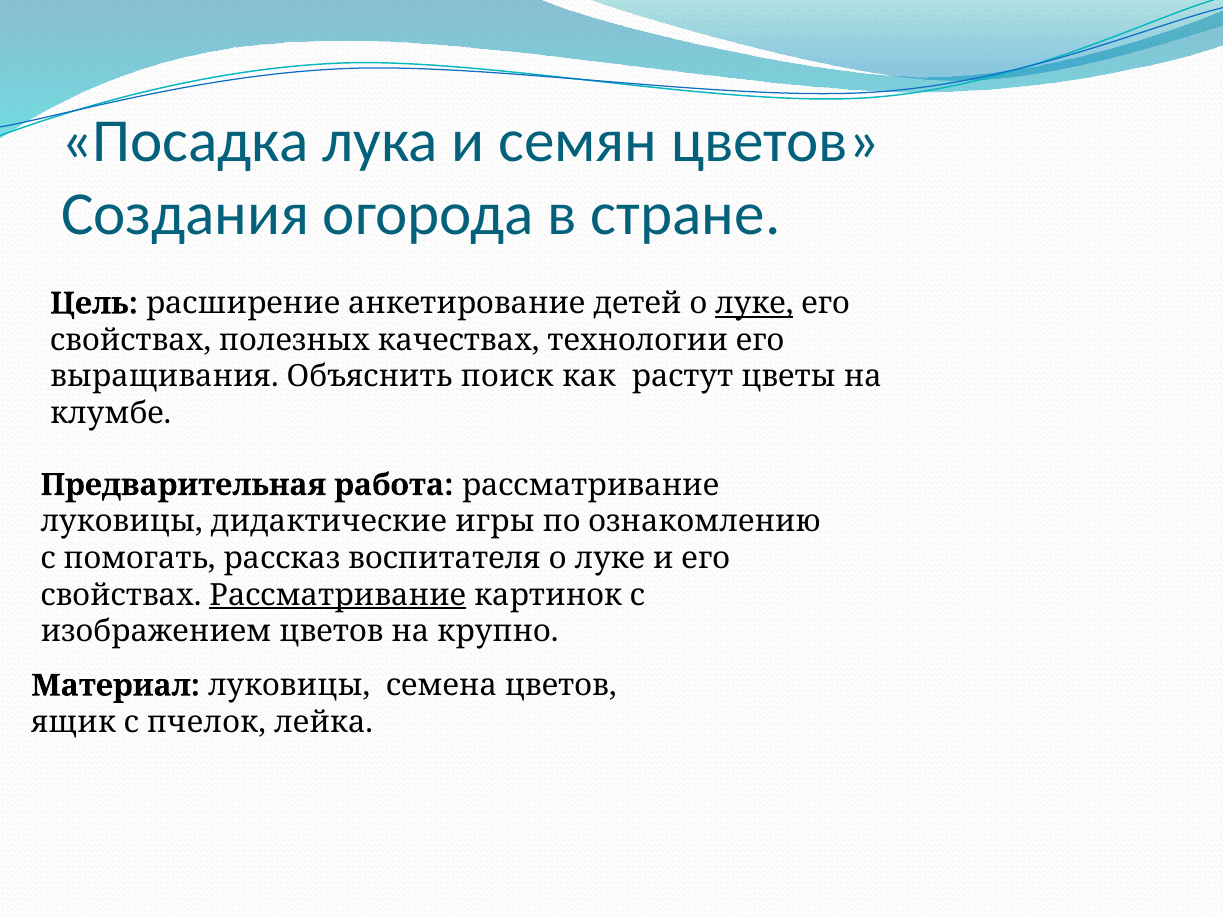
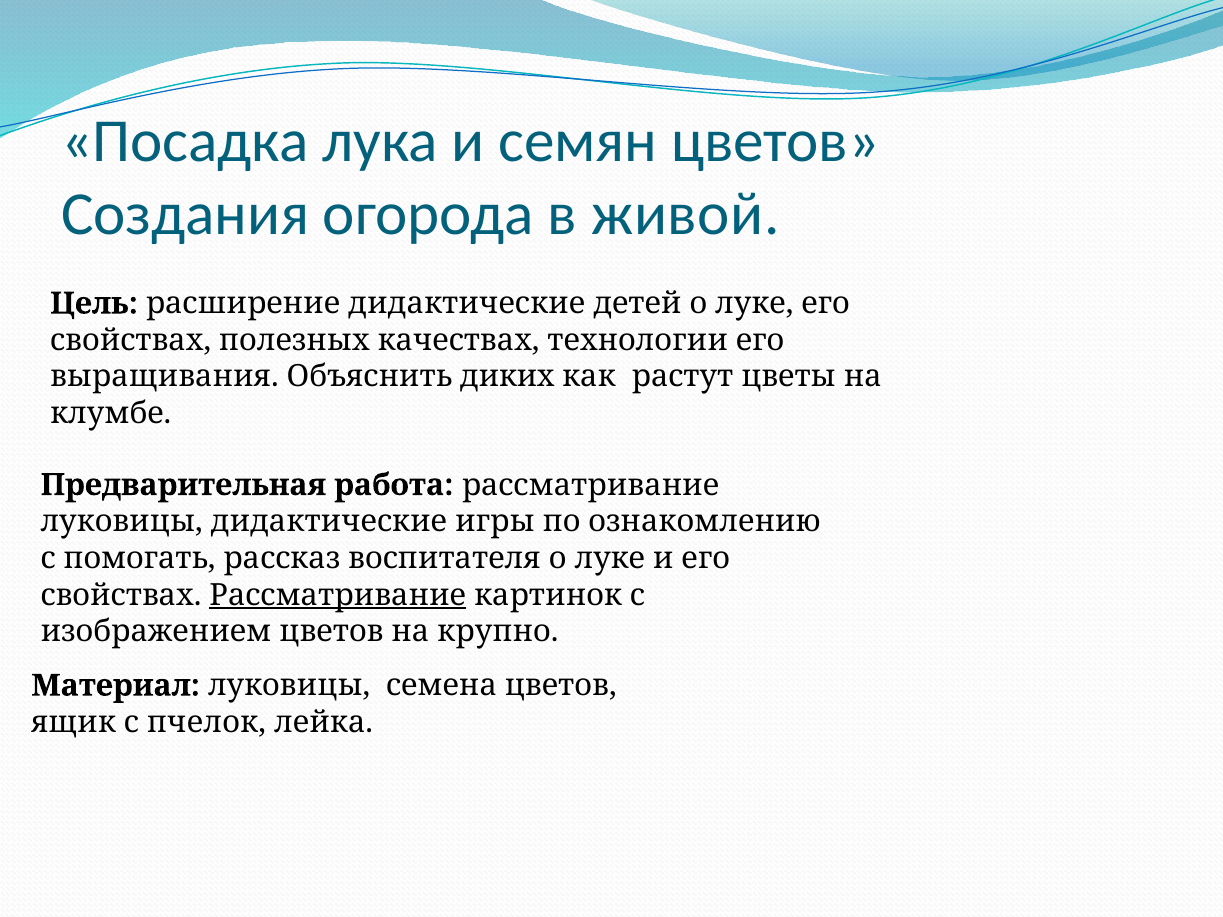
стране: стране -> живой
расширение анкетирование: анкетирование -> дидактические
луке at (754, 304) underline: present -> none
поиск: поиск -> диких
